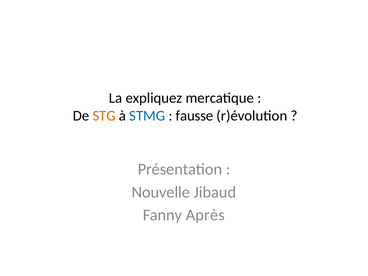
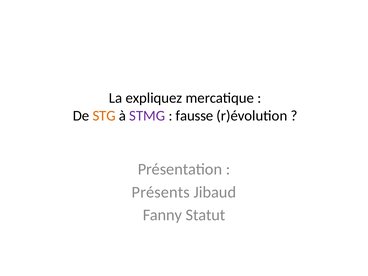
STMG colour: blue -> purple
Nouvelle: Nouvelle -> Présents
Après: Après -> Statut
